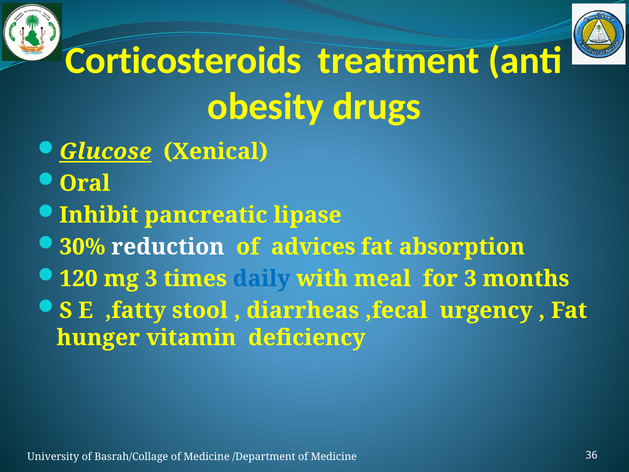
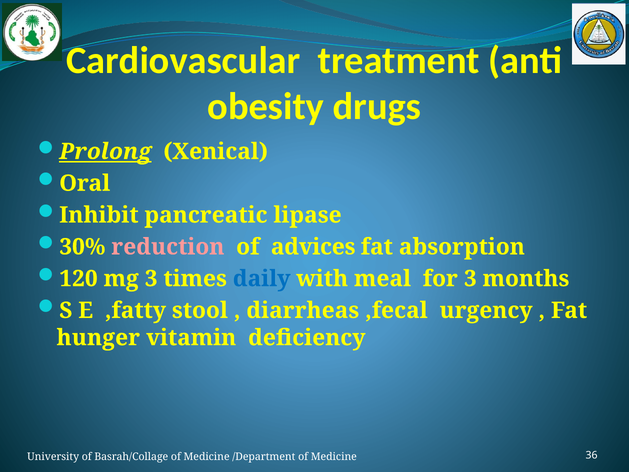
Corticosteroids: Corticosteroids -> Cardiovascular
Glucose: Glucose -> Prolong
reduction colour: white -> pink
